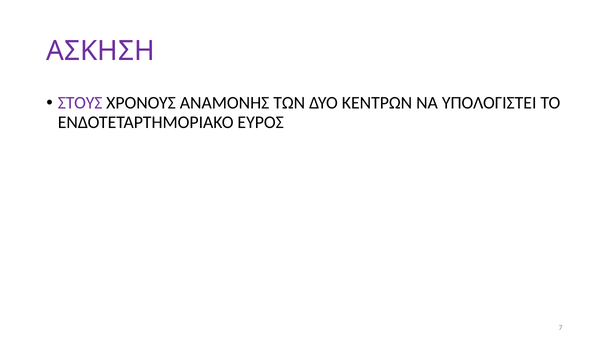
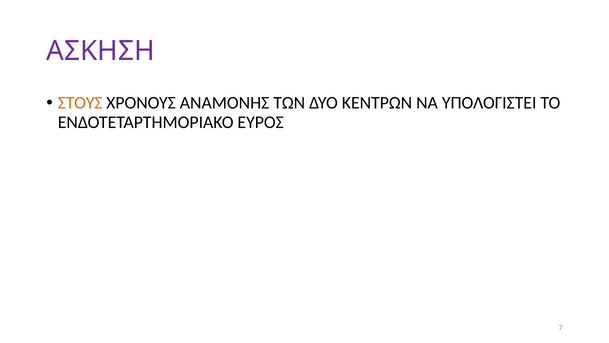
ΣΤΟΥΣ colour: purple -> orange
